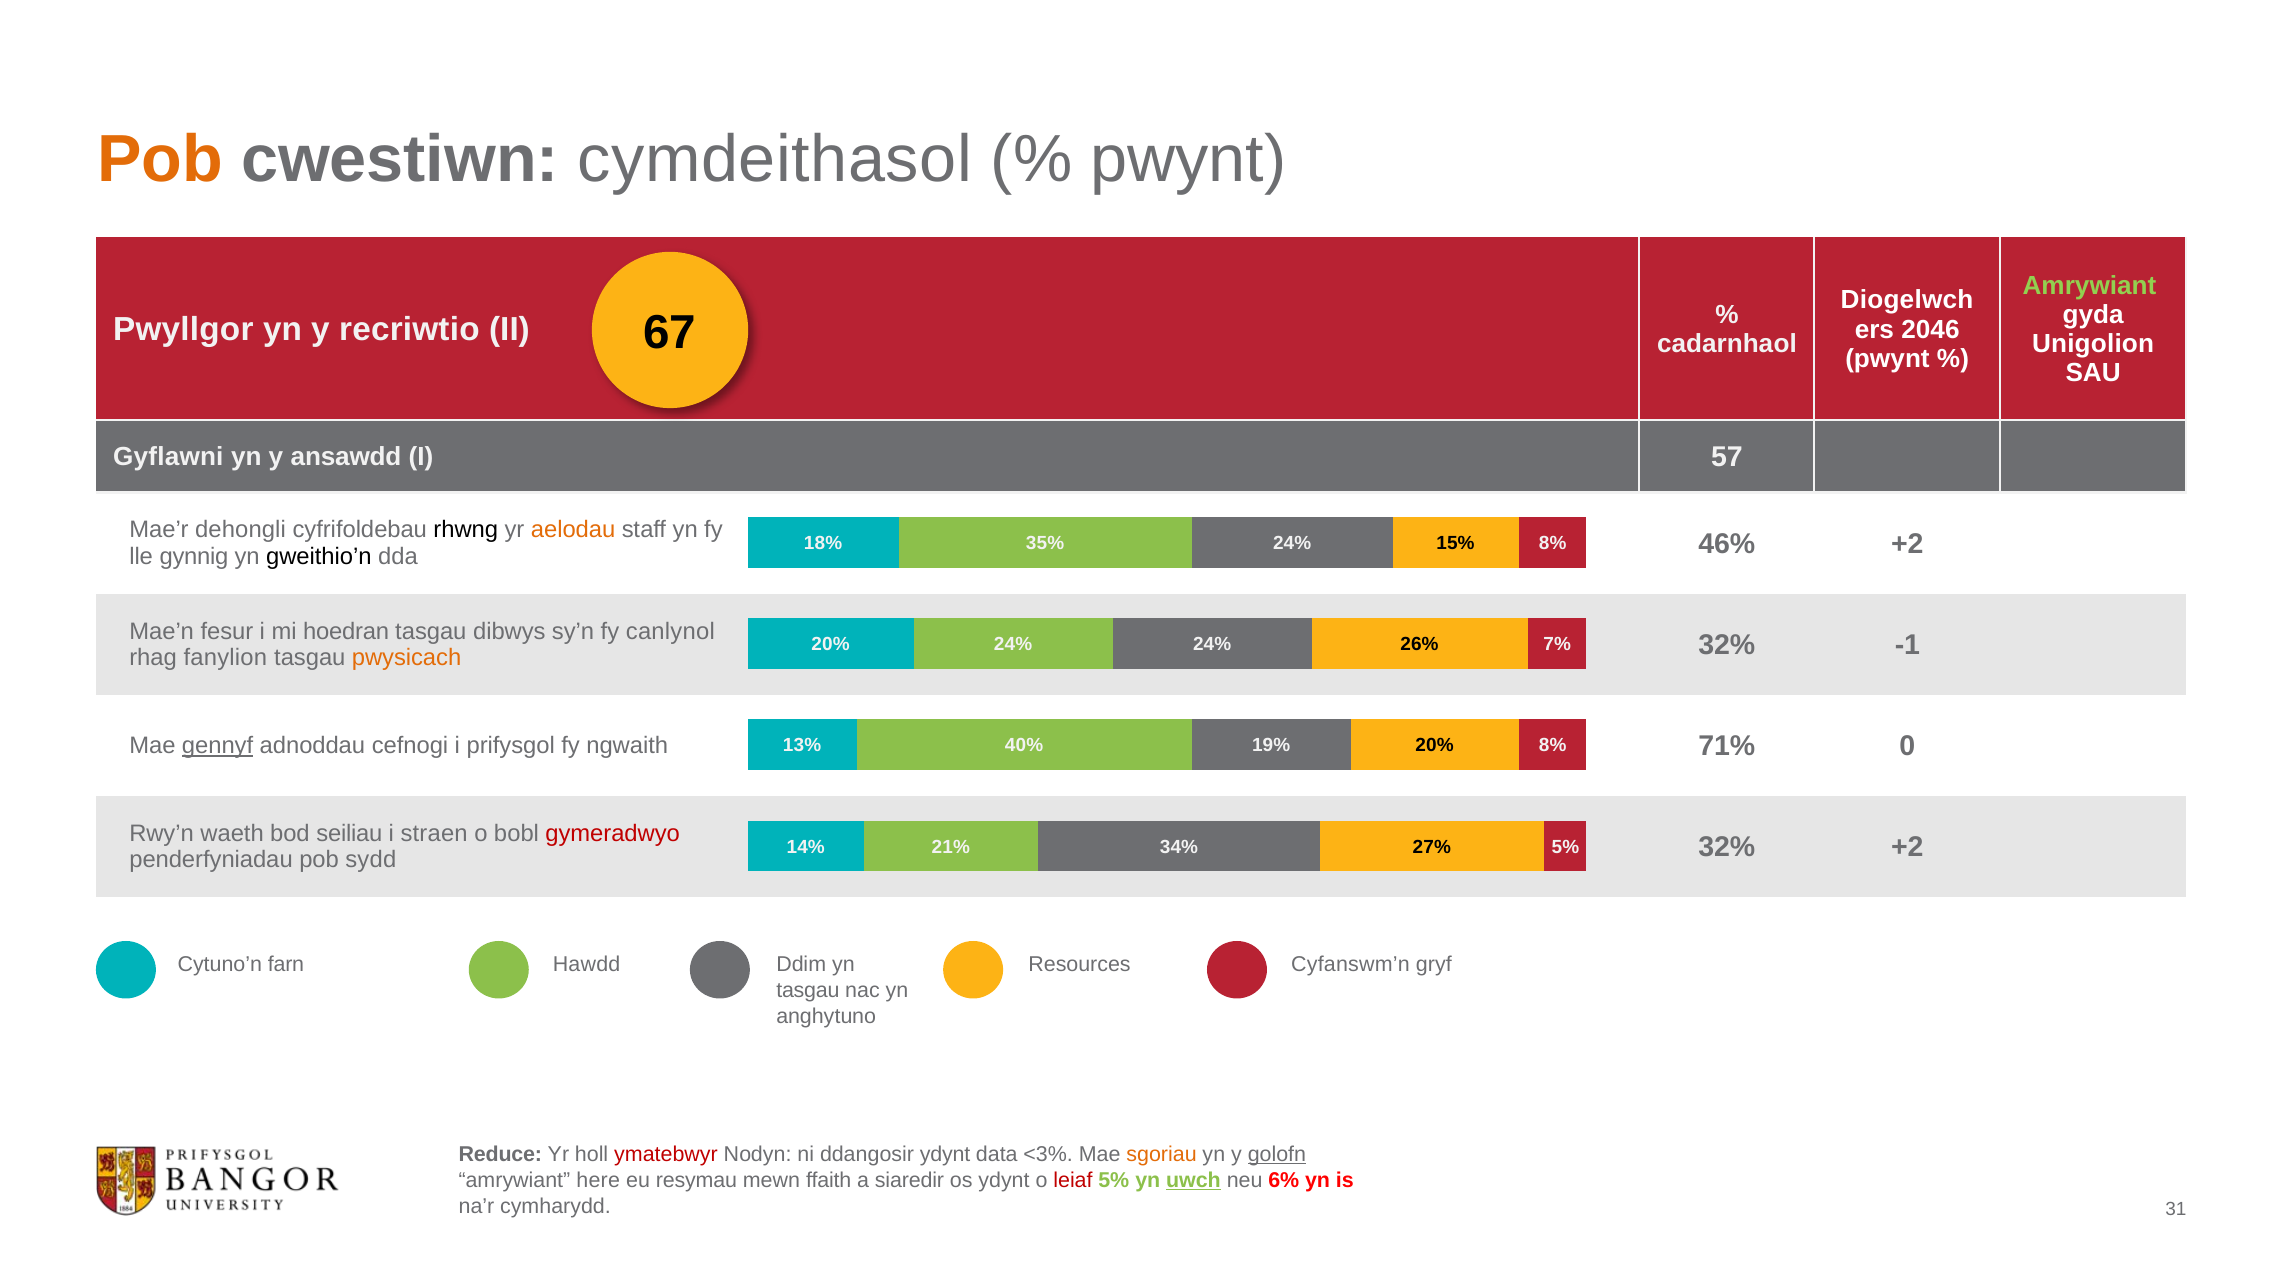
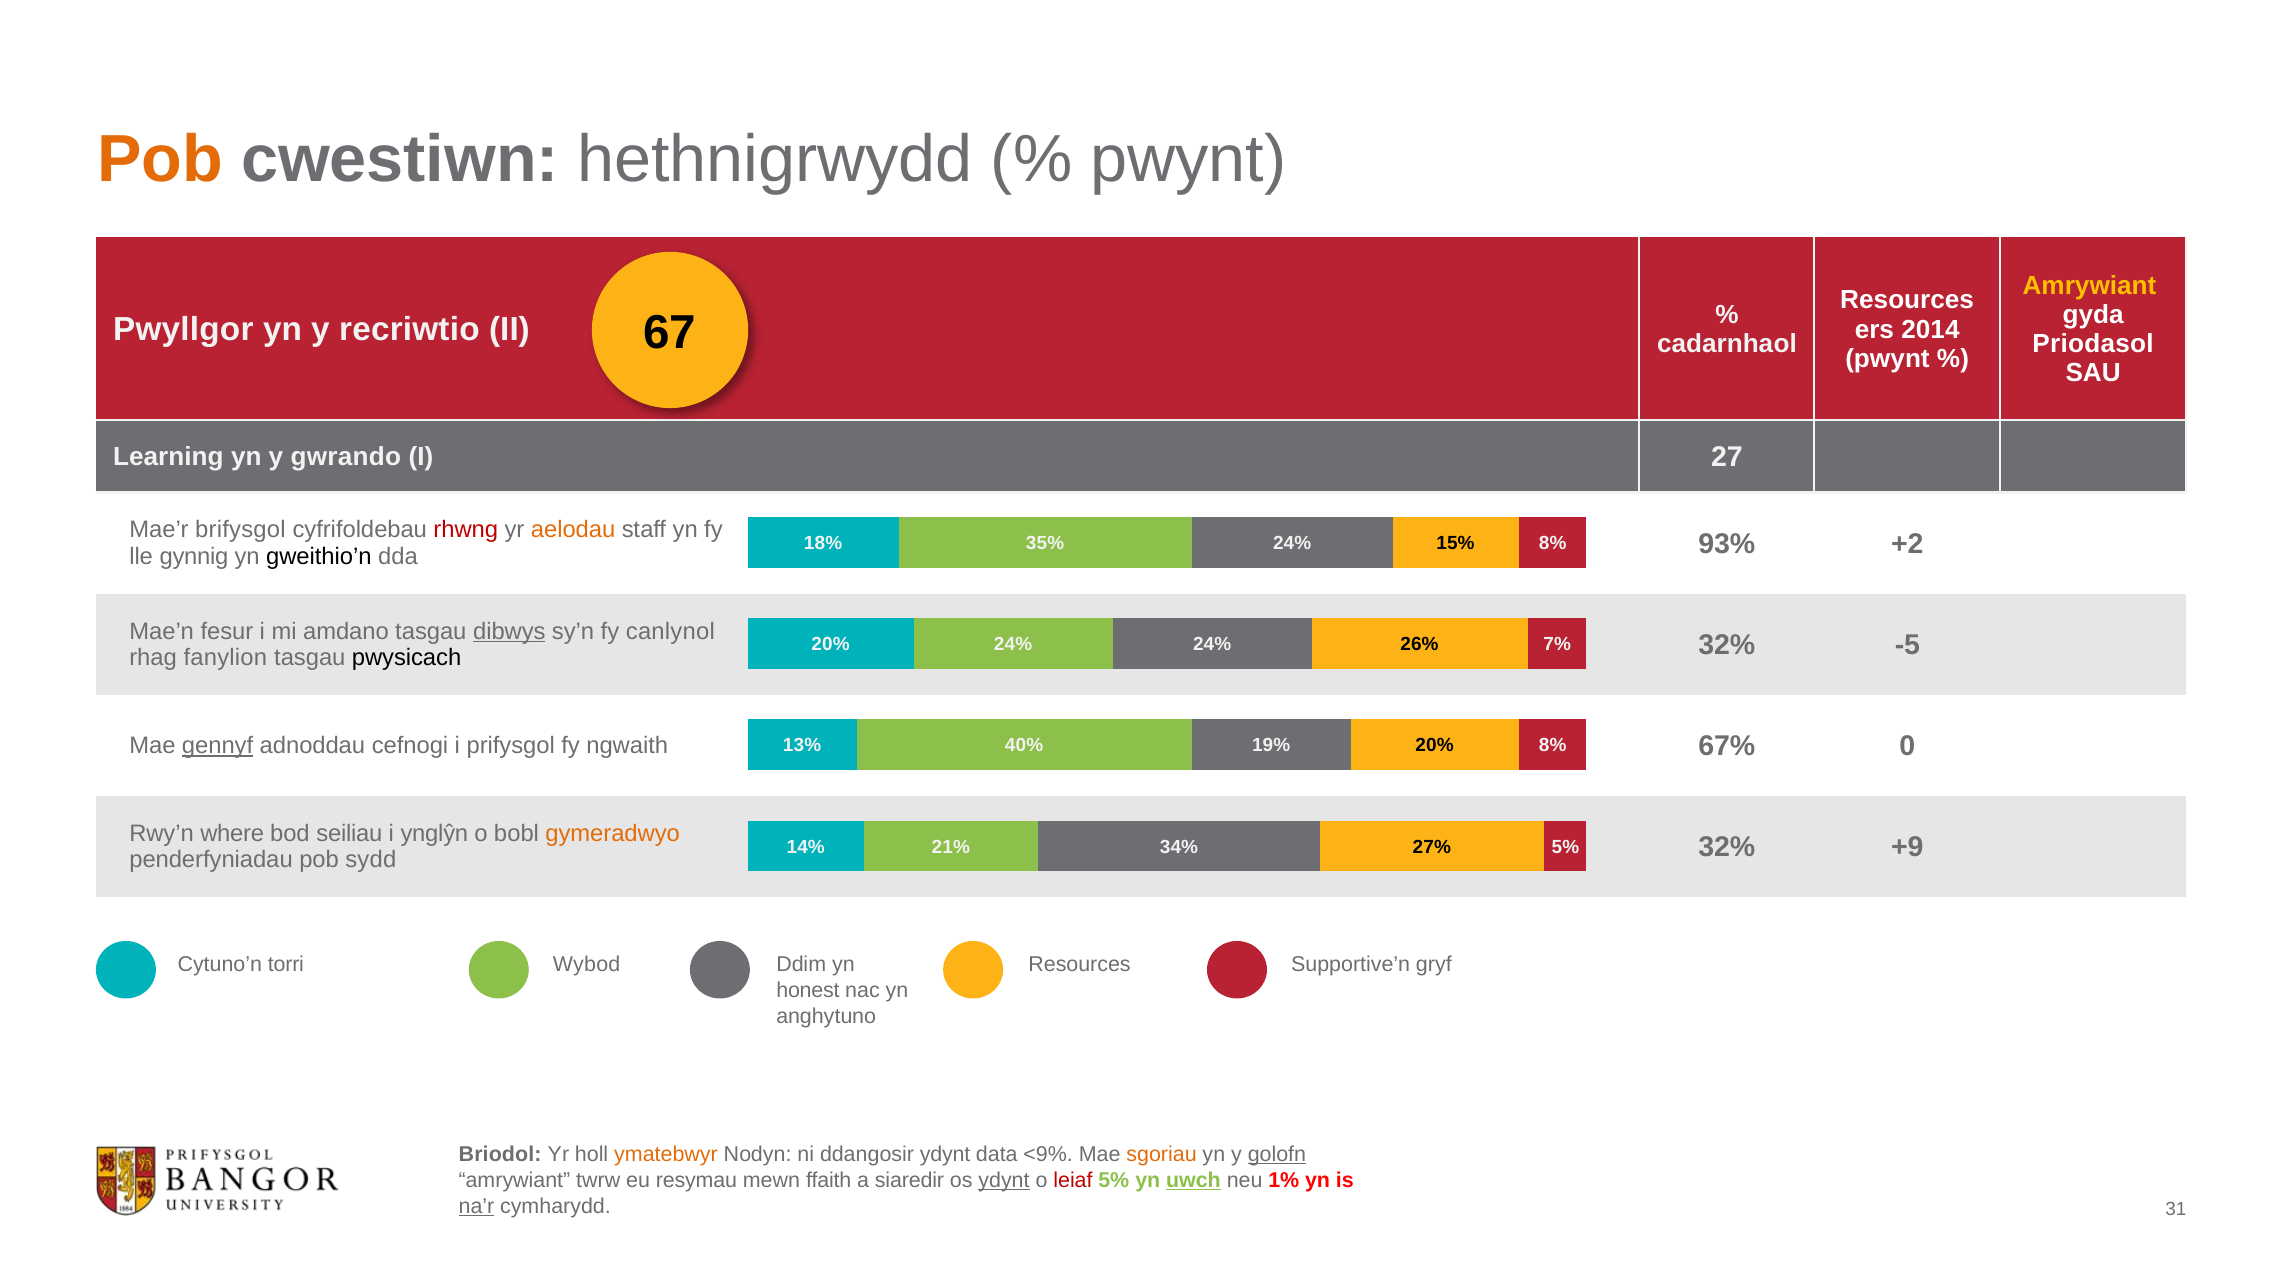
cymdeithasol: cymdeithasol -> hethnigrwydd
Amrywiant at (2089, 286) colour: light green -> yellow
Diogelwch at (1907, 300): Diogelwch -> Resources
2046: 2046 -> 2014
Unigolion: Unigolion -> Priodasol
Gyflawni: Gyflawni -> Learning
ansawdd: ansawdd -> gwrando
57: 57 -> 27
dehongli: dehongli -> brifysgol
rhwng colour: black -> red
46%: 46% -> 93%
hoedran: hoedran -> amdano
dibwys underline: none -> present
pwysicach colour: orange -> black
-1: -1 -> -5
71%: 71% -> 67%
waeth: waeth -> where
straen: straen -> ynglŷn
gymeradwyo colour: red -> orange
32% +2: +2 -> +9
farn: farn -> torri
Hawdd: Hawdd -> Wybod
Cyfanswm’n: Cyfanswm’n -> Supportive’n
tasgau at (808, 990): tasgau -> honest
Reduce: Reduce -> Briodol
ymatebwyr colour: red -> orange
<3%: <3% -> <9%
here: here -> twrw
ydynt at (1004, 1180) underline: none -> present
6%: 6% -> 1%
na’r underline: none -> present
